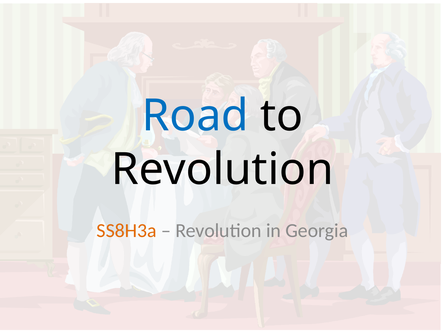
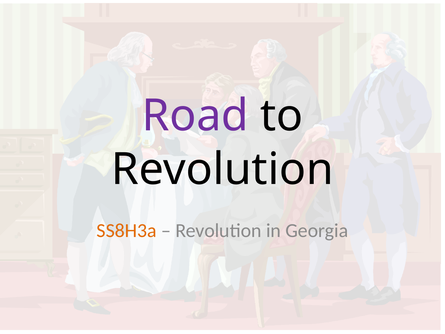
Road colour: blue -> purple
